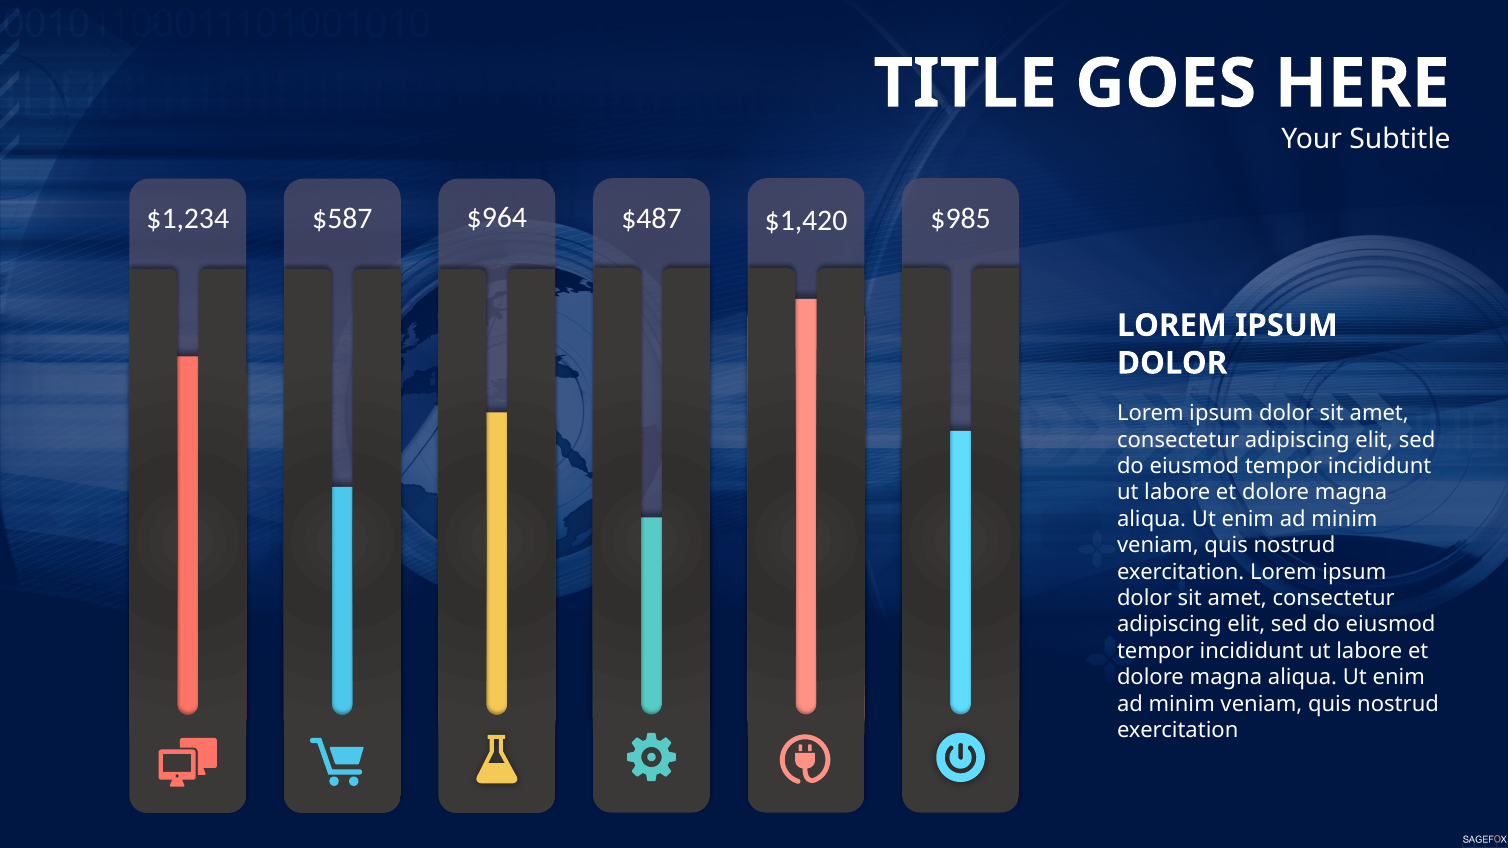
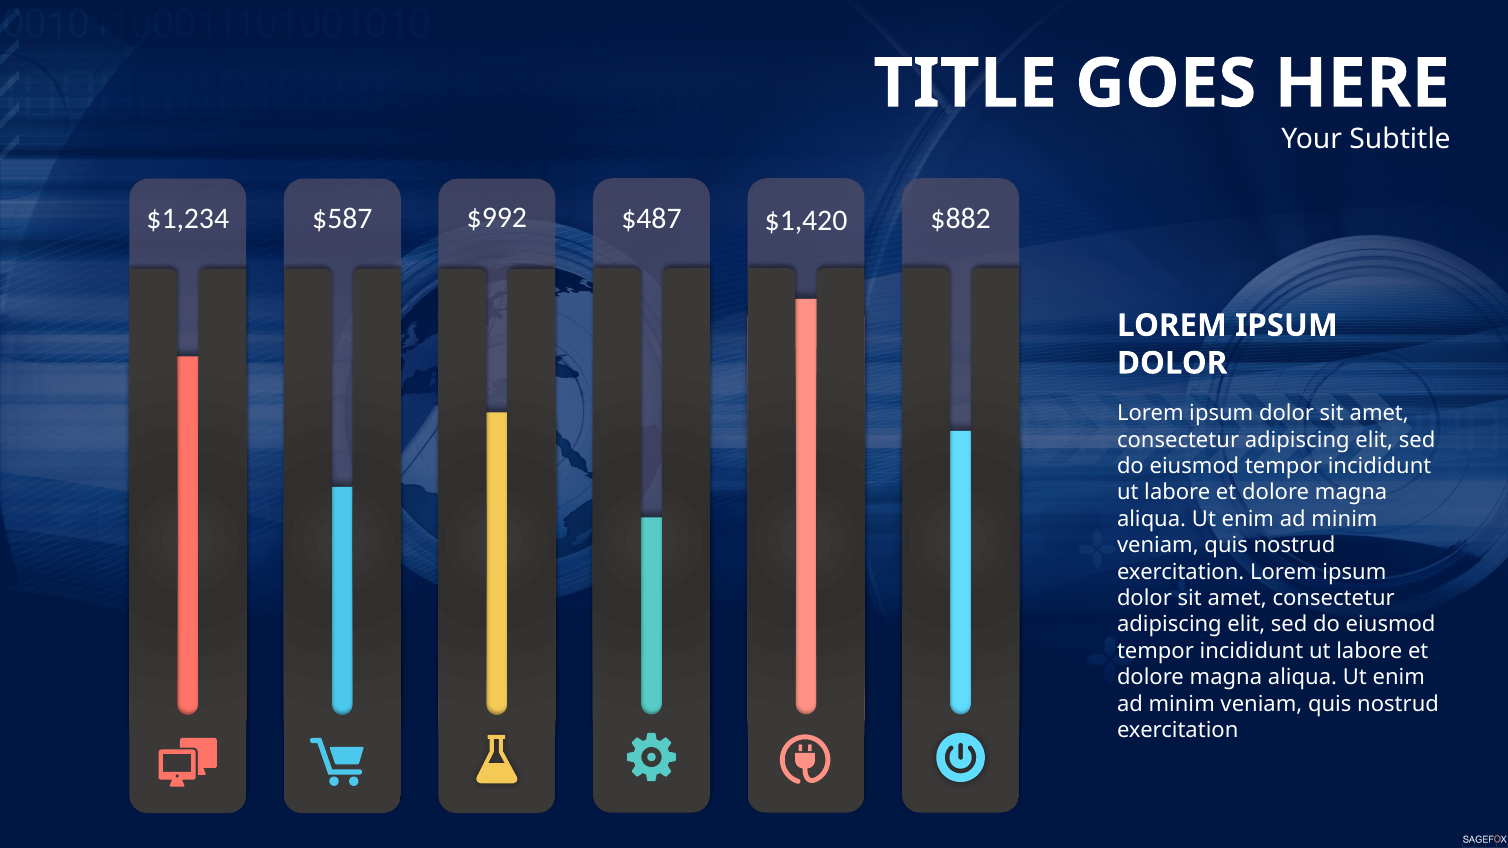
$964: $964 -> $992
$985: $985 -> $882
